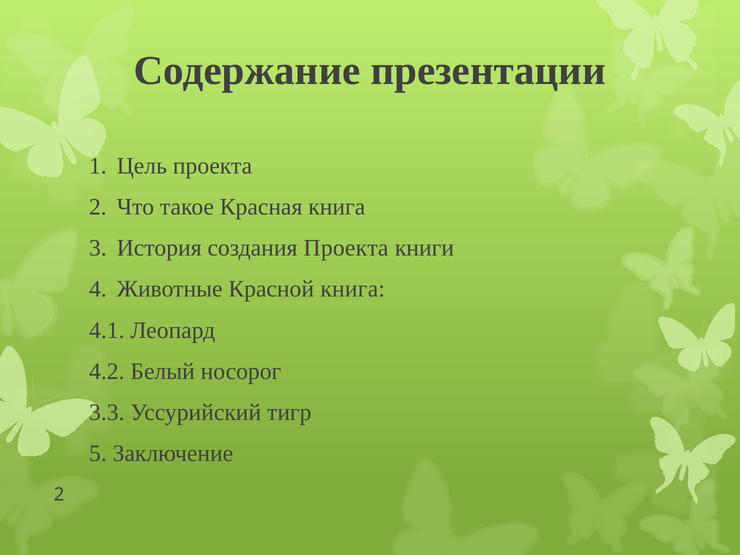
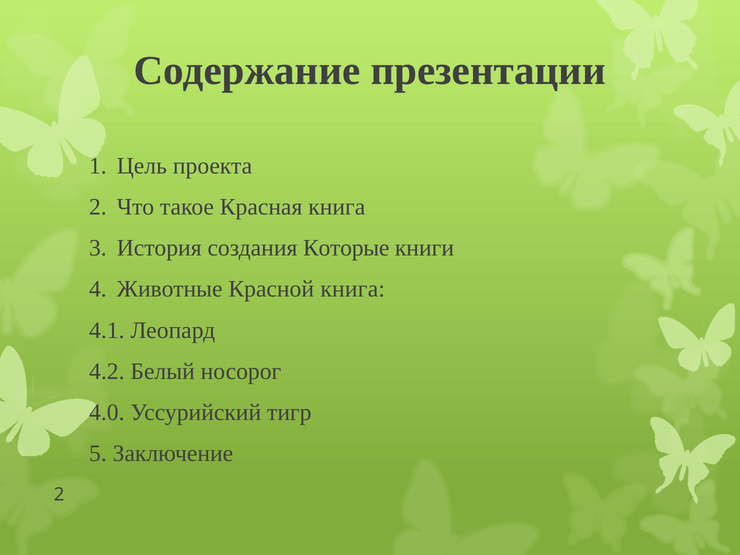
создания Проекта: Проекта -> Которые
3.3: 3.3 -> 4.0
